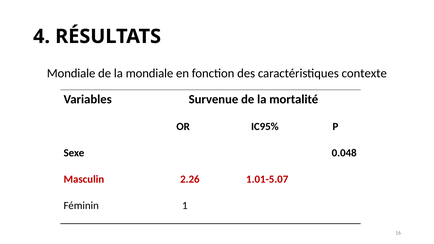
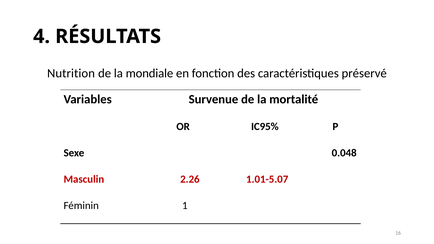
Mondiale at (71, 73): Mondiale -> Nutrition
contexte: contexte -> préservé
